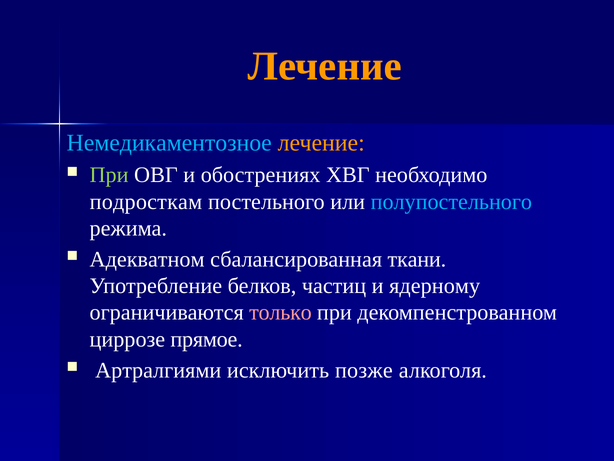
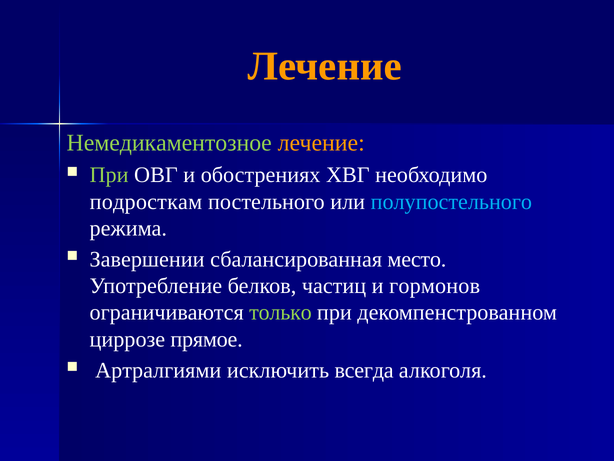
Немедикаментозное colour: light blue -> light green
Адекватном: Адекватном -> Завершении
ткани: ткани -> место
ядерному: ядерному -> гормонов
только colour: pink -> light green
позже: позже -> всегда
